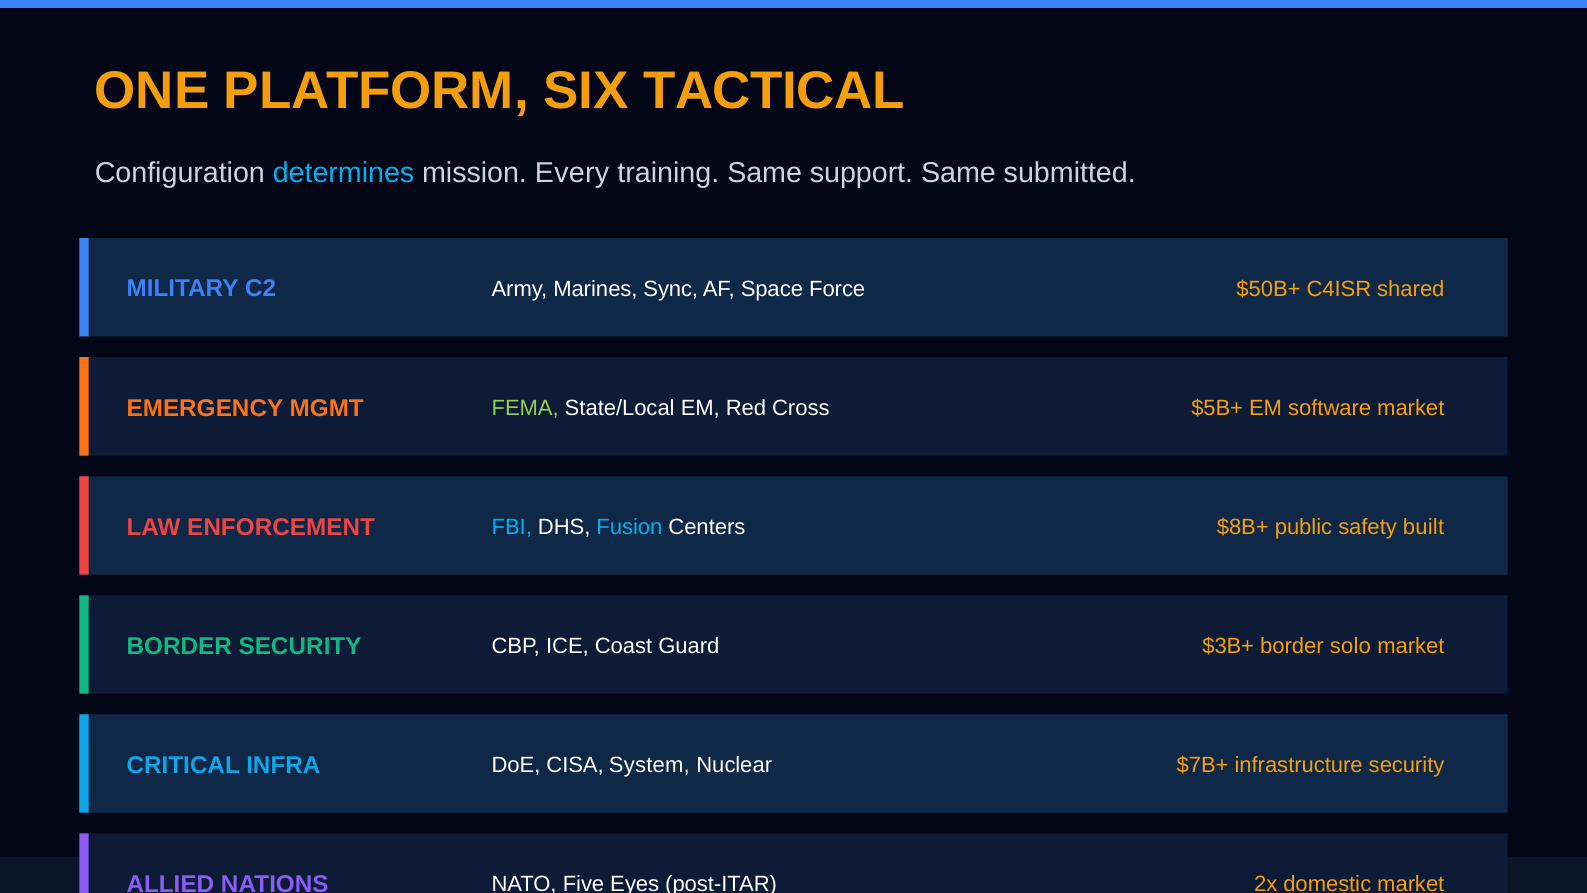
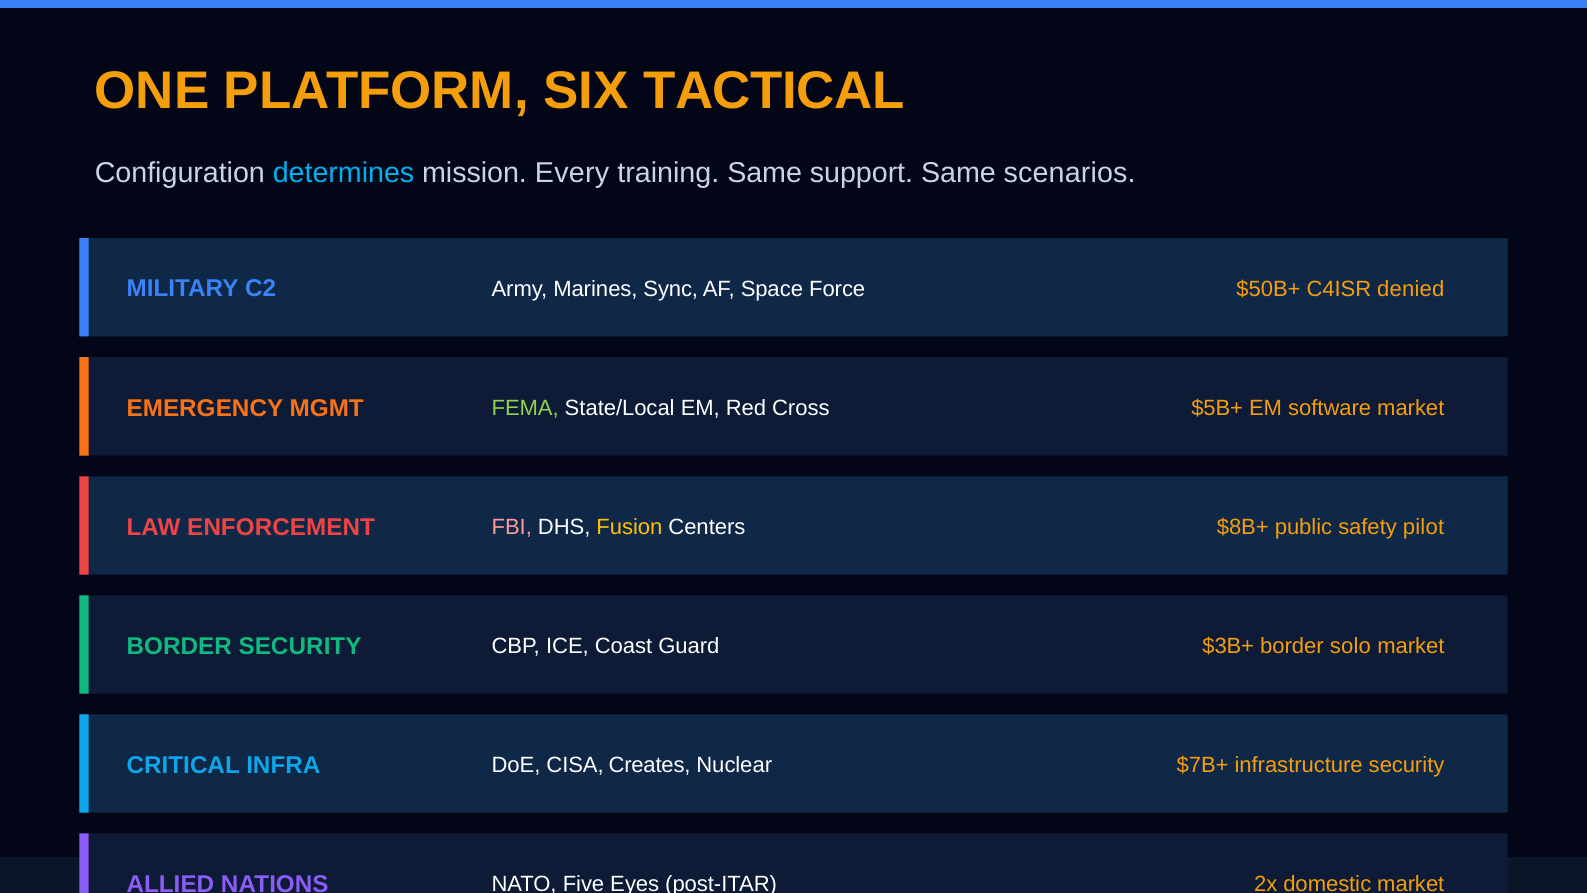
submitted: submitted -> scenarios
shared: shared -> denied
FBI colour: light blue -> pink
Fusion colour: light blue -> yellow
built: built -> pilot
System: System -> Creates
